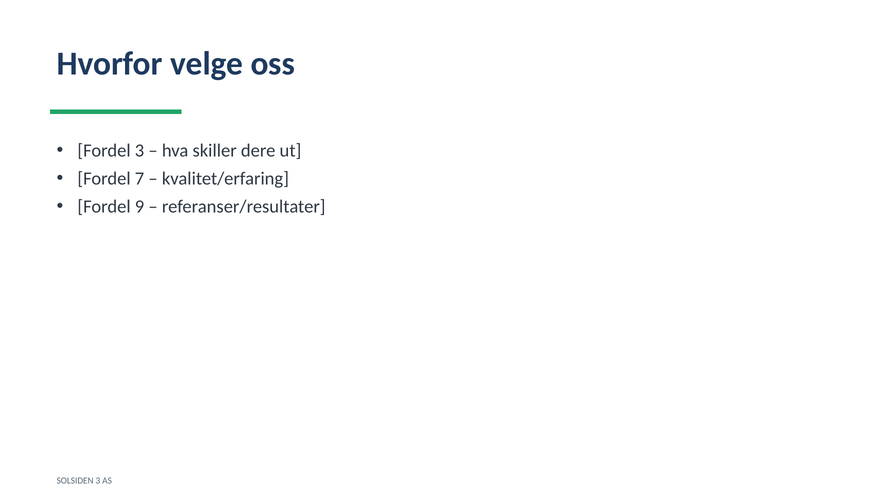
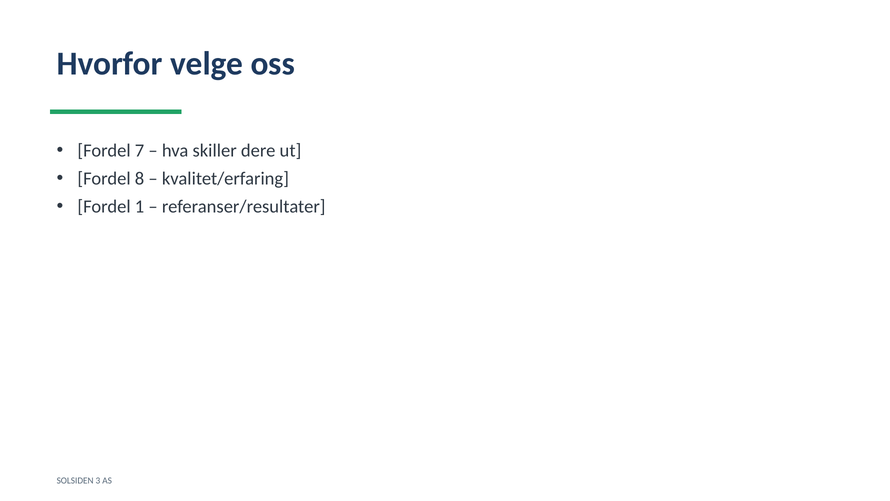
Fordel 3: 3 -> 7
7: 7 -> 8
9: 9 -> 1
